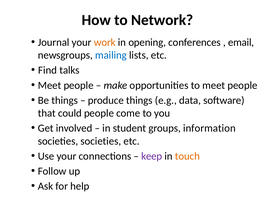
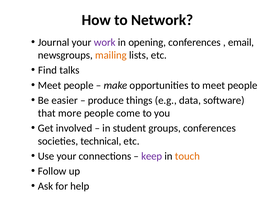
work colour: orange -> purple
mailing colour: blue -> orange
Be things: things -> easier
could: could -> more
groups information: information -> conferences
societies societies: societies -> technical
